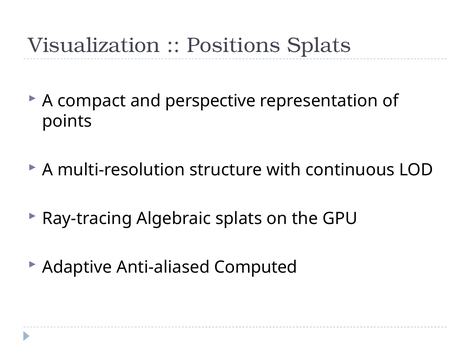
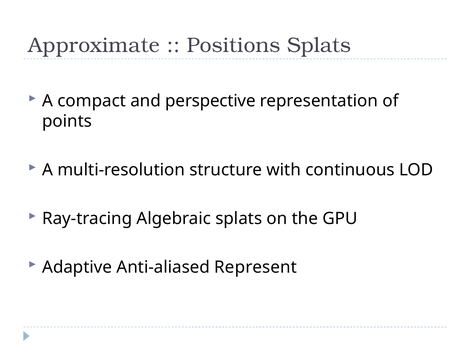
Visualization: Visualization -> Approximate
Computed: Computed -> Represent
